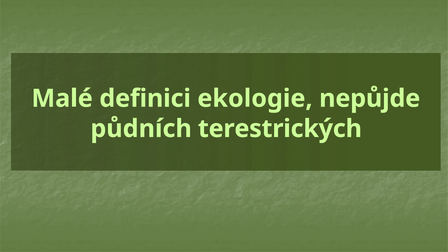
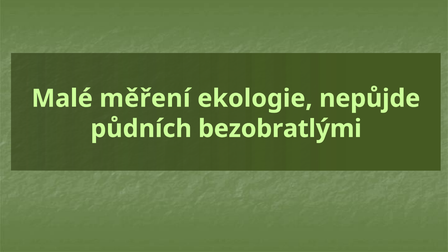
definici: definici -> měření
terestrických: terestrických -> bezobratlými
